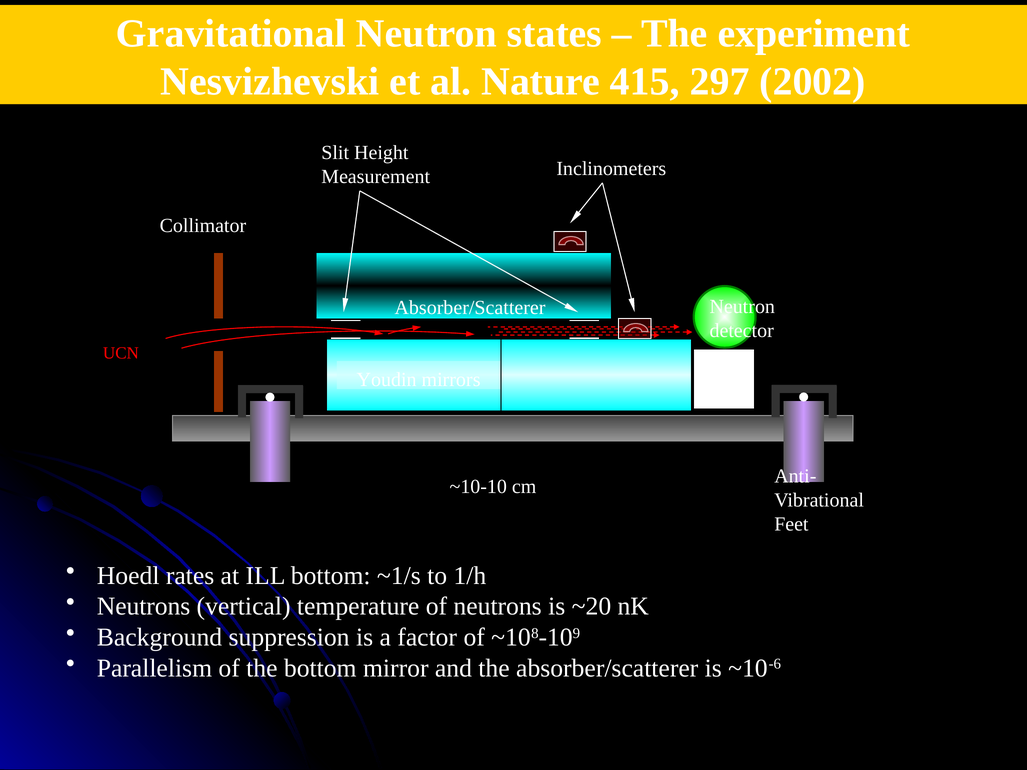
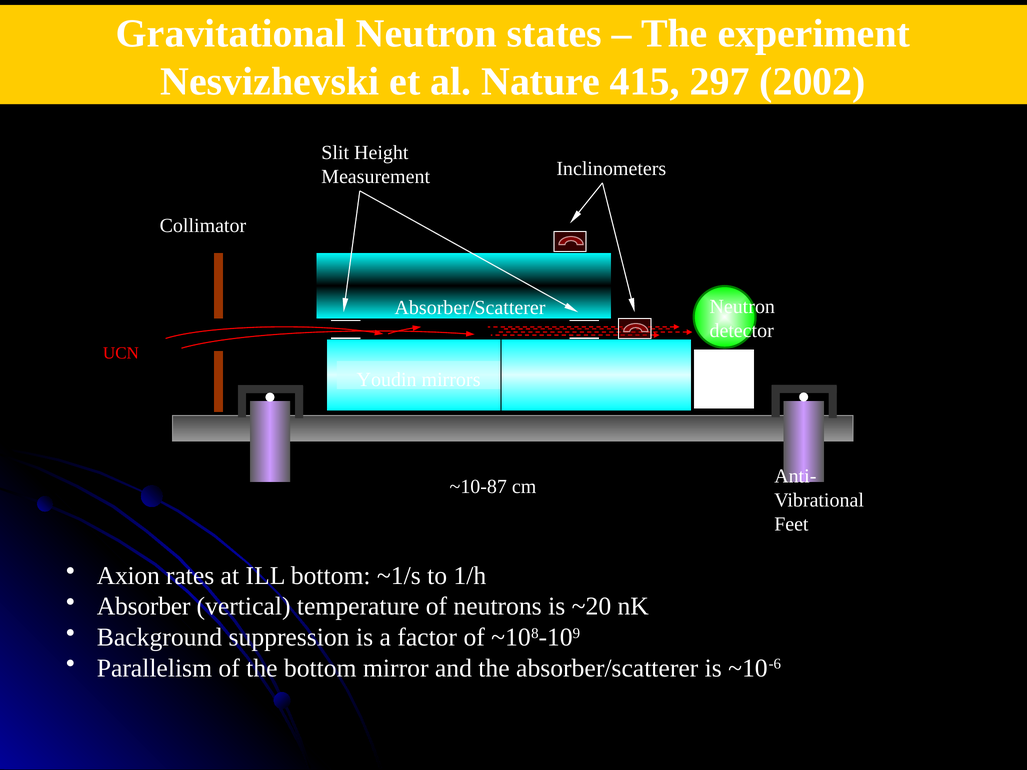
~10-10: ~10-10 -> ~10-87
Hoedl: Hoedl -> Axion
Neutrons at (144, 607): Neutrons -> Absorber
